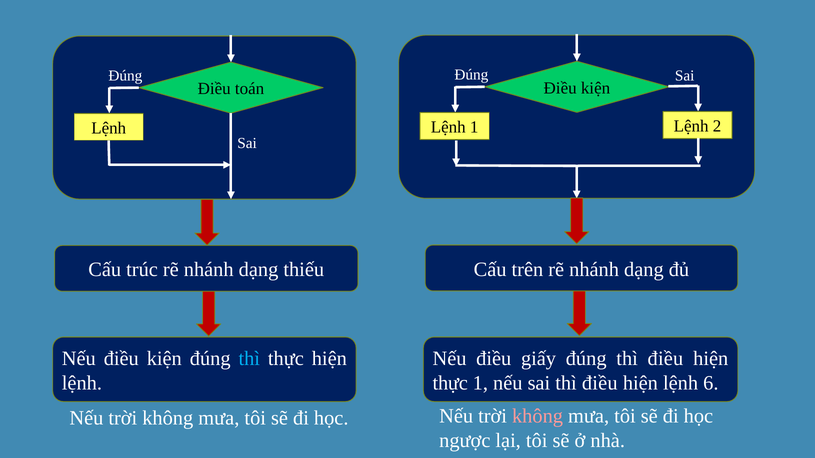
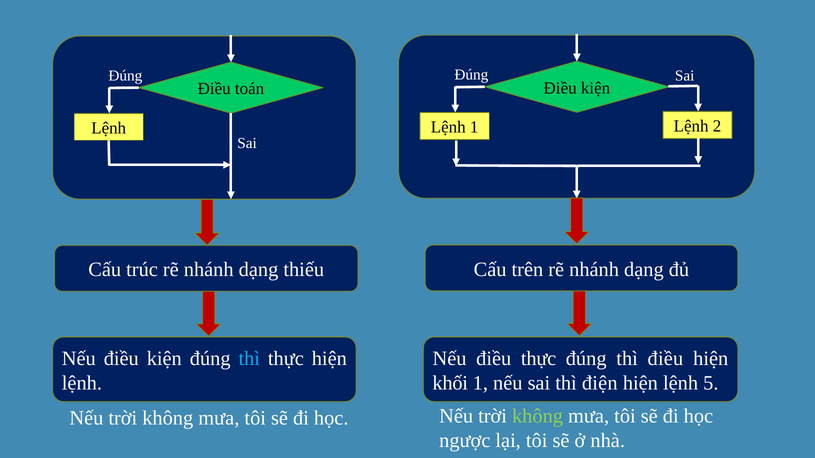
điều giấy: giấy -> thực
thực at (450, 383): thực -> khối
sai thì điều: điều -> điện
6: 6 -> 5
không at (538, 416) colour: pink -> light green
